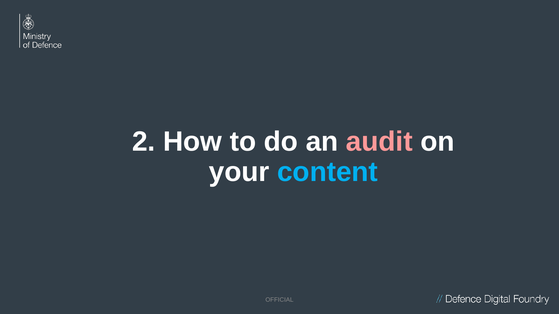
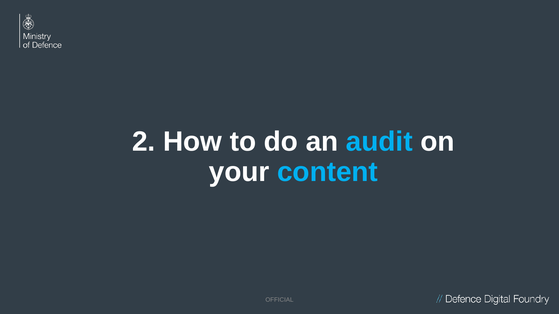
audit colour: pink -> light blue
